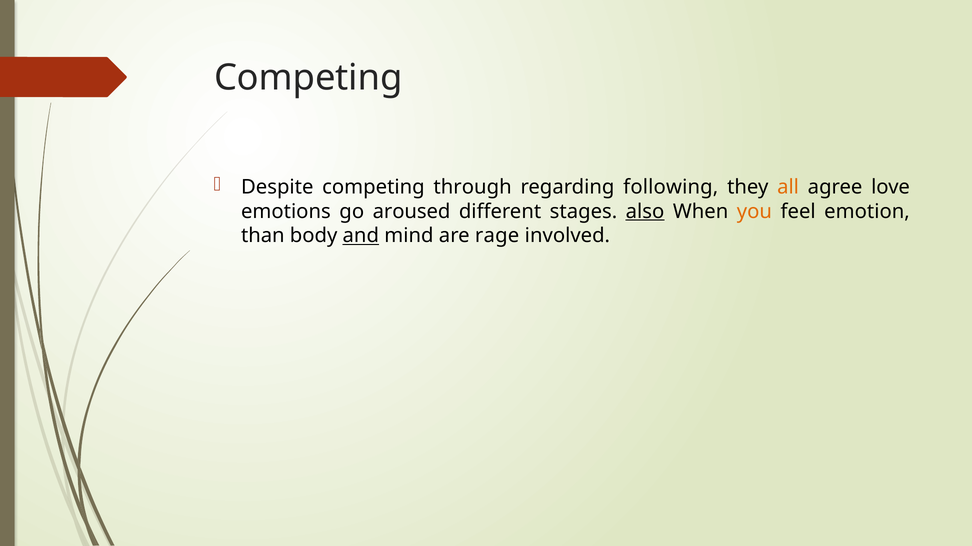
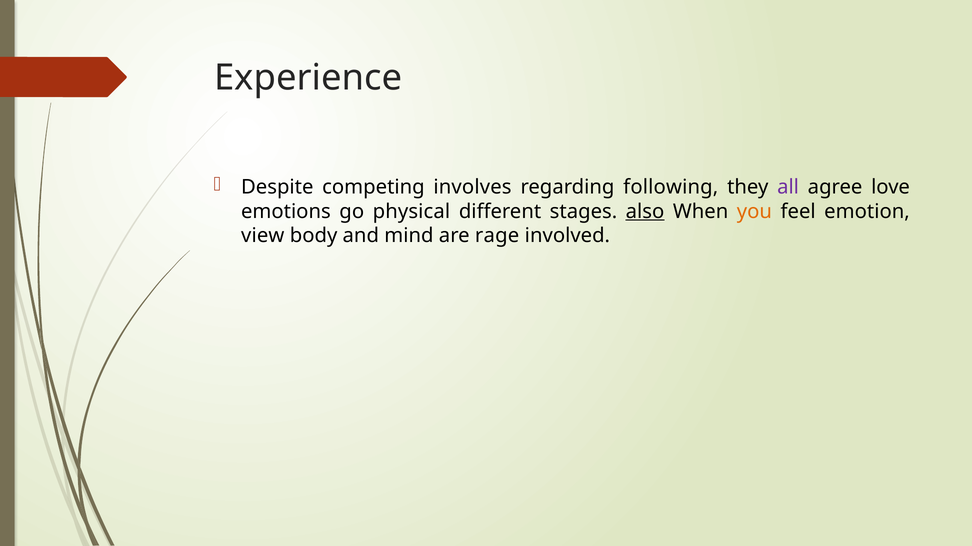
Competing at (308, 78): Competing -> Experience
through: through -> involves
all colour: orange -> purple
aroused: aroused -> physical
than: than -> view
and underline: present -> none
